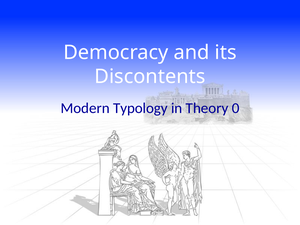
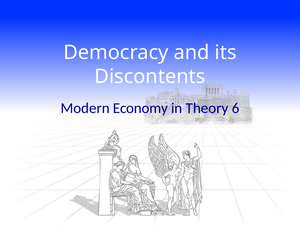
Typology: Typology -> Economy
0: 0 -> 6
